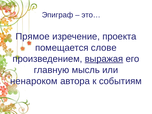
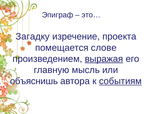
Прямое: Прямое -> Загадку
ненароком: ненароком -> объяснишь
событиям underline: none -> present
